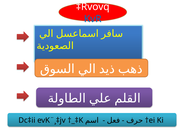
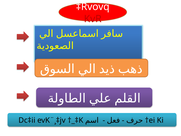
KvR colour: blue -> red
